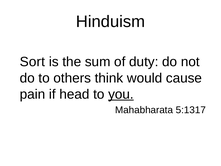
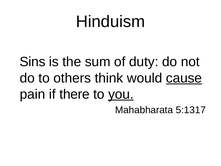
Sort: Sort -> Sins
cause underline: none -> present
head: head -> there
